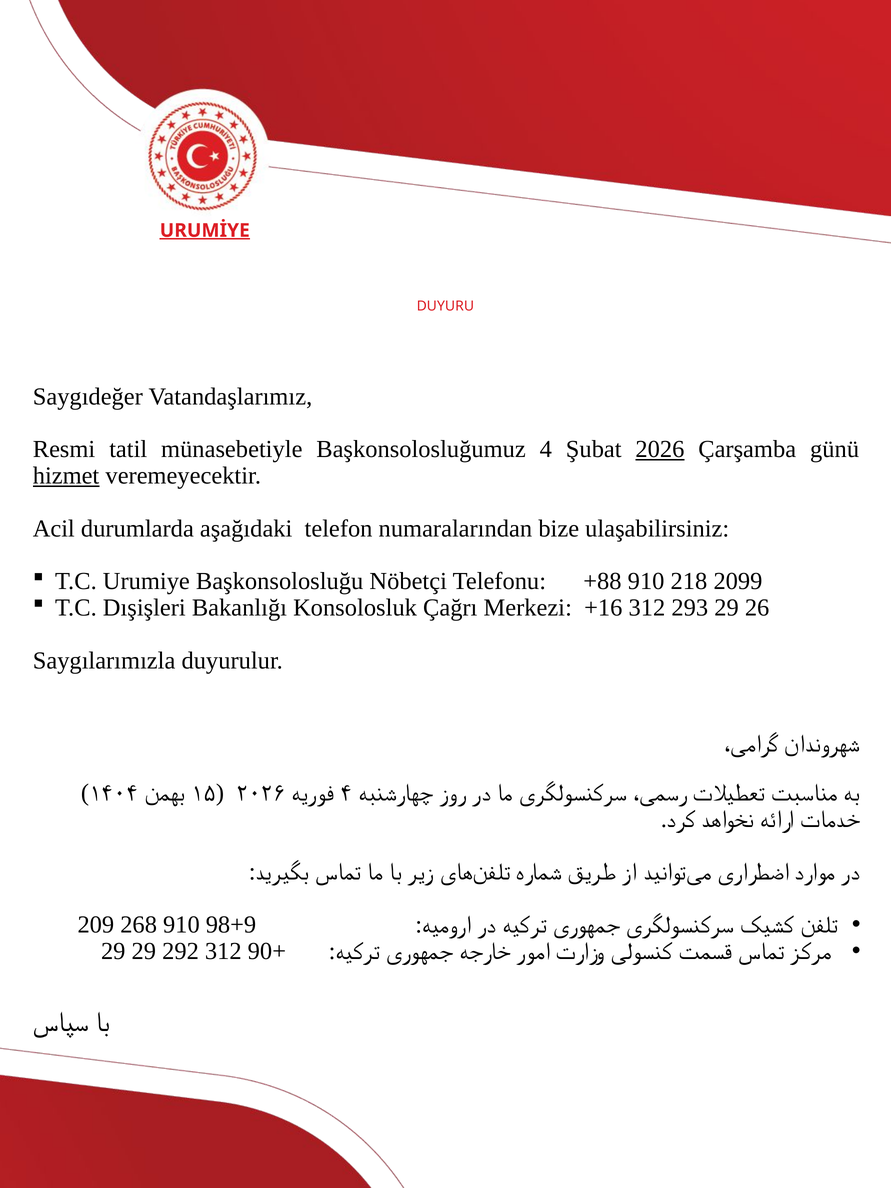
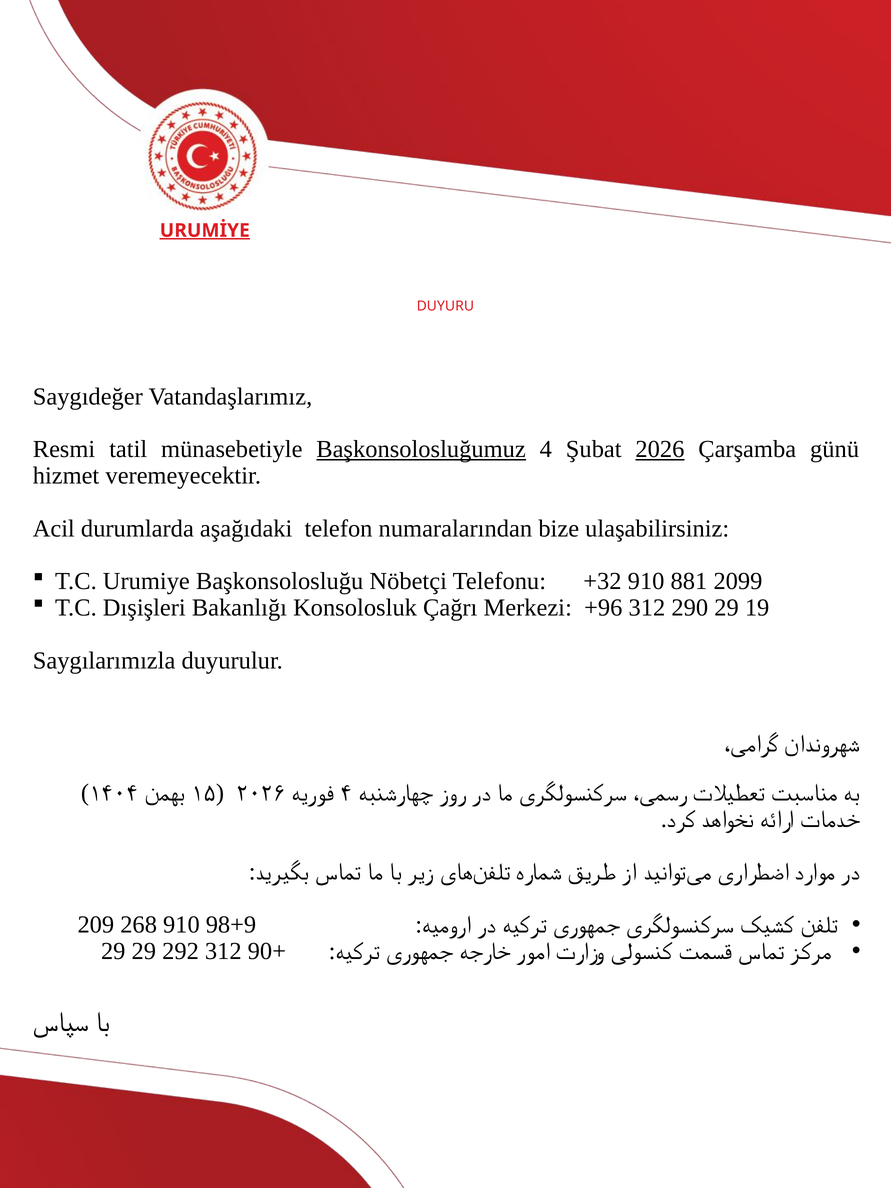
Başkonsolosluğumuz underline: none -> present
hizmet underline: present -> none
+88: +88 -> +32
218: 218 -> 881
+16: +16 -> +96
293: 293 -> 290
26: 26 -> 19
